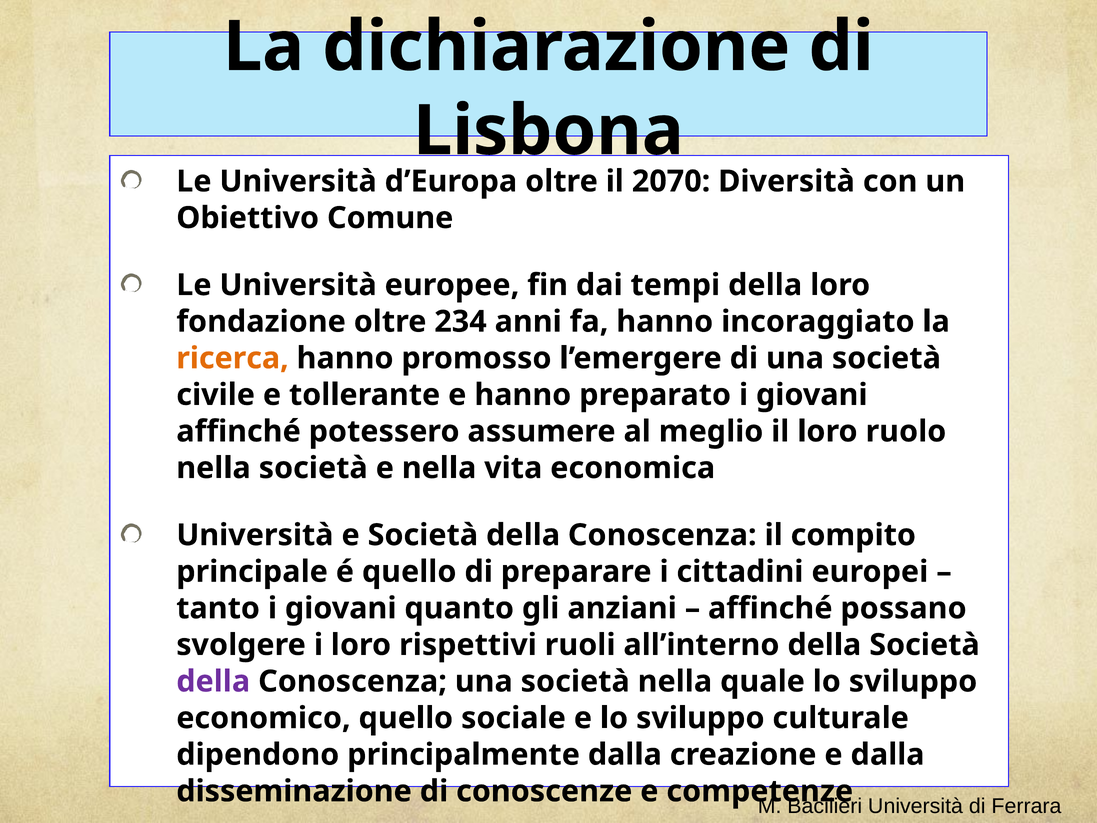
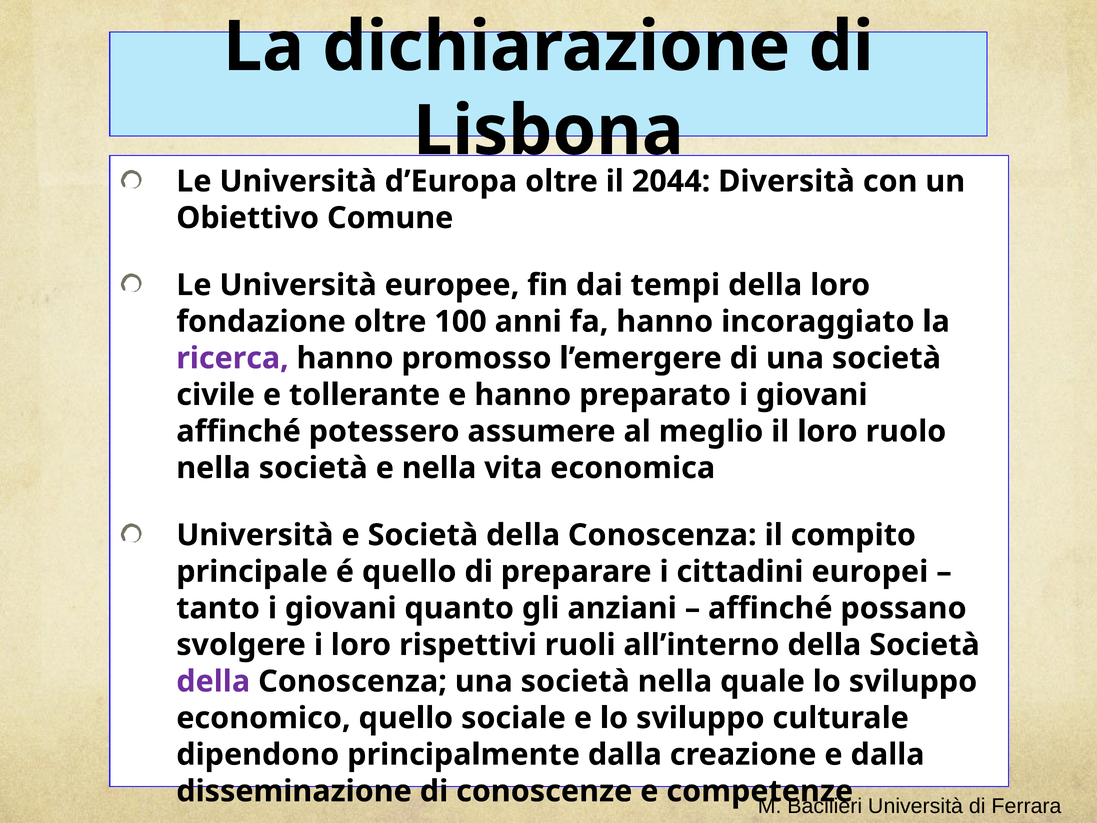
2070: 2070 -> 2044
234: 234 -> 100
ricerca colour: orange -> purple
